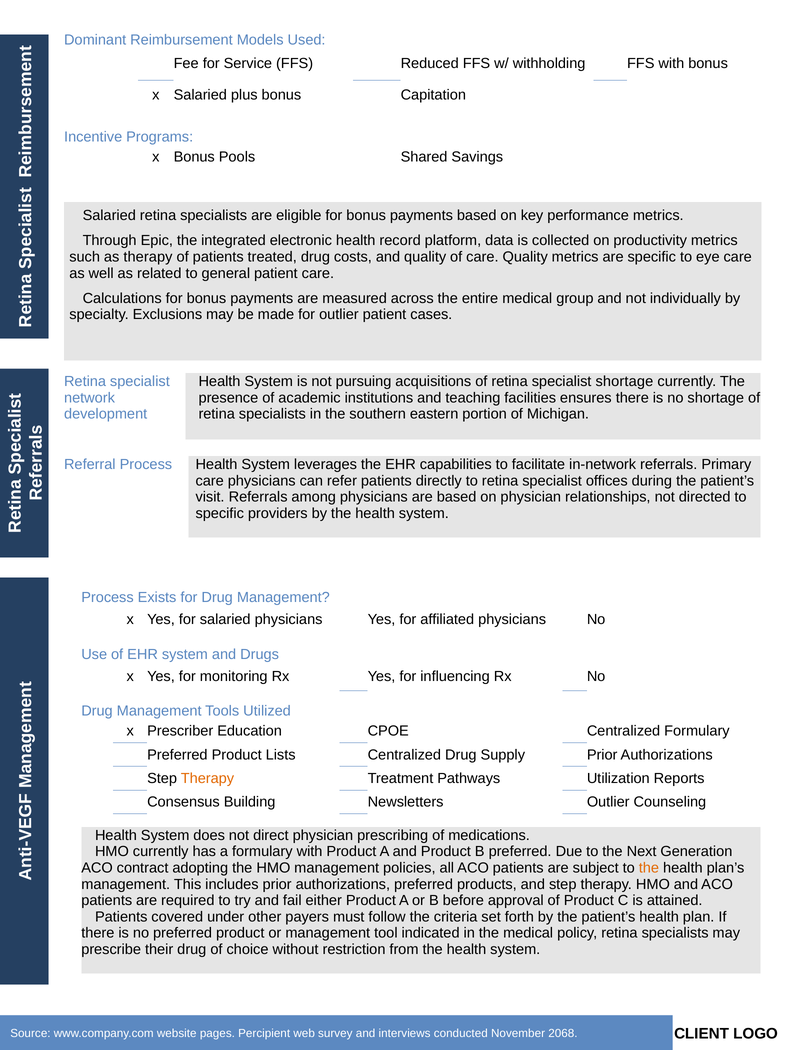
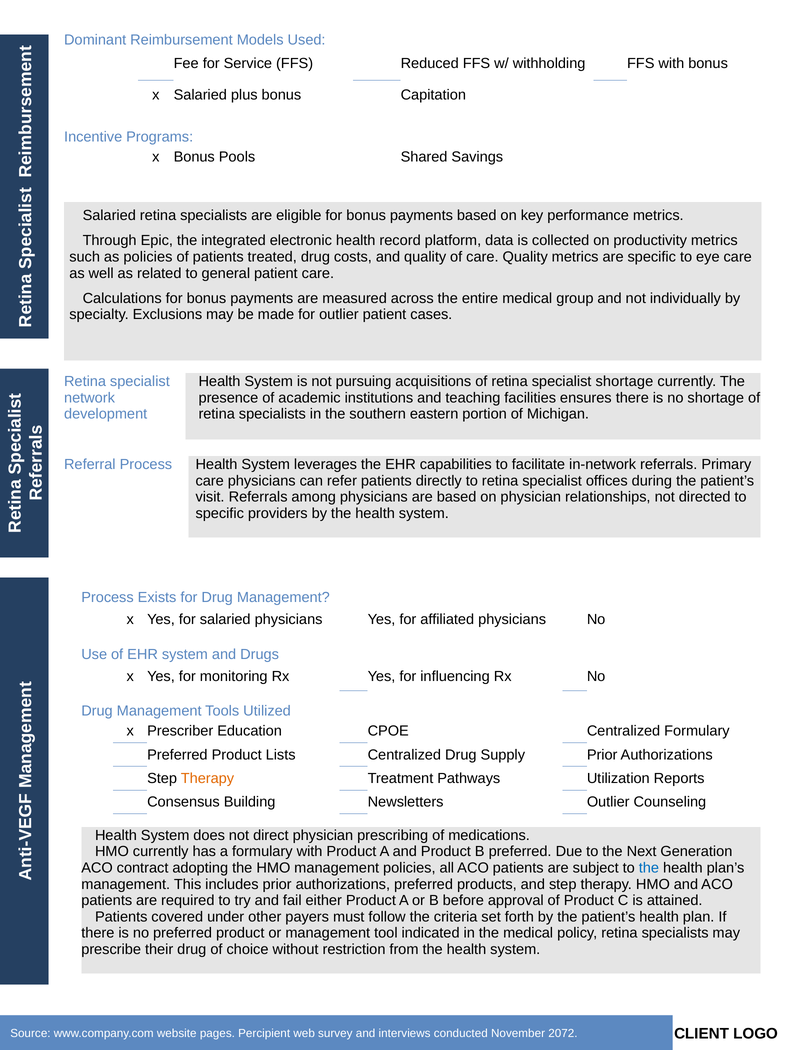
as therapy: therapy -> policies
the at (649, 867) colour: orange -> blue
2068: 2068 -> 2072
